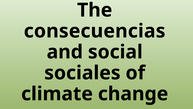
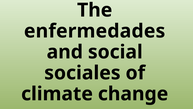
consecuencias: consecuencias -> enfermedades
